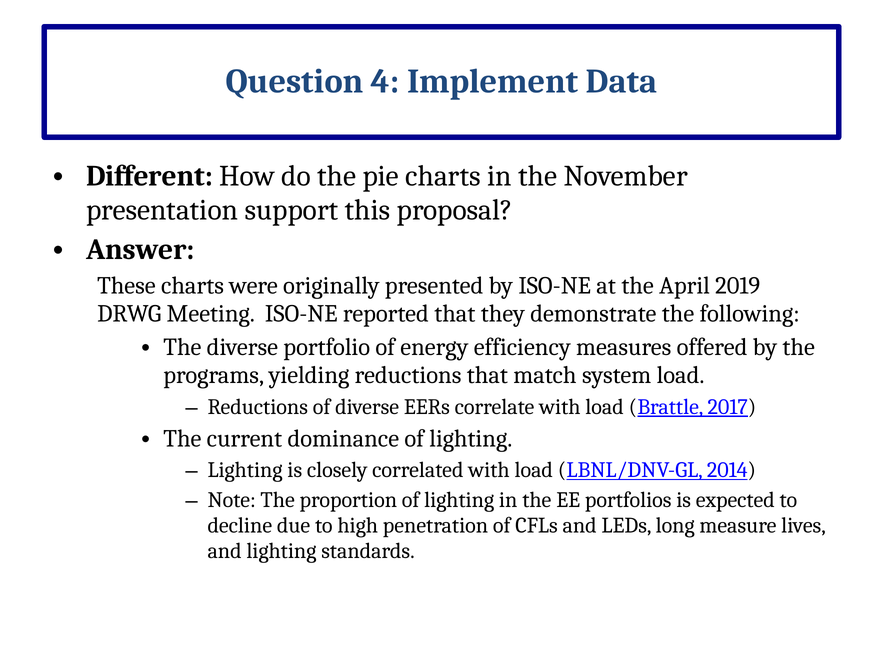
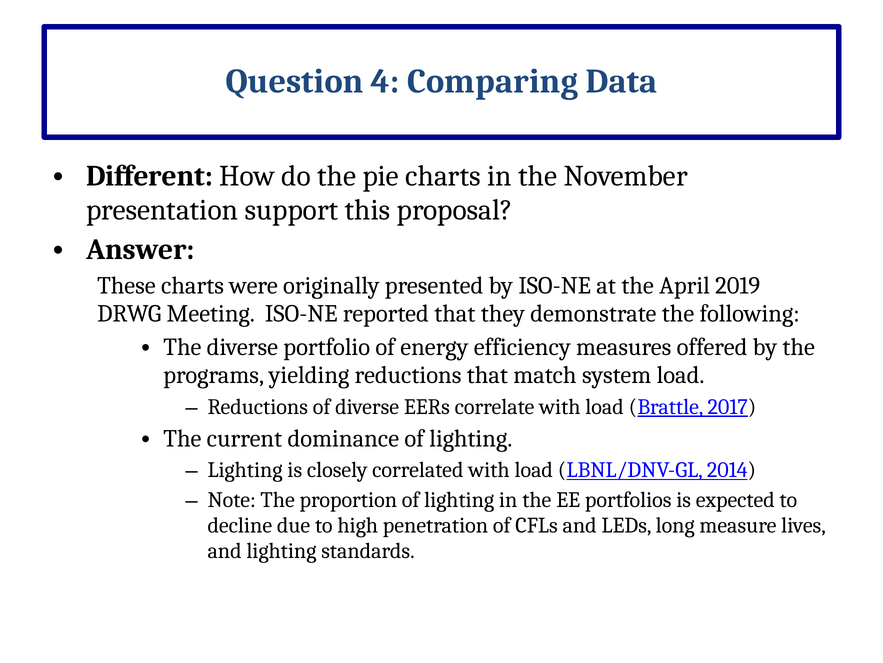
Implement: Implement -> Comparing
